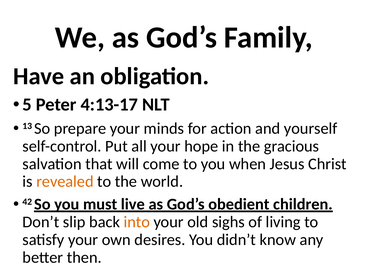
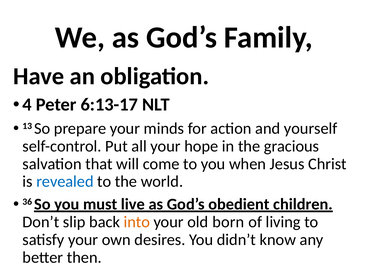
5: 5 -> 4
4:13-17: 4:13-17 -> 6:13-17
revealed colour: orange -> blue
42: 42 -> 36
sighs: sighs -> born
